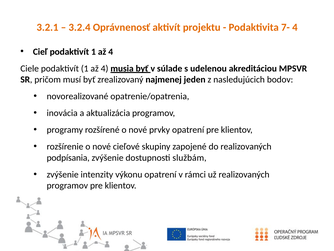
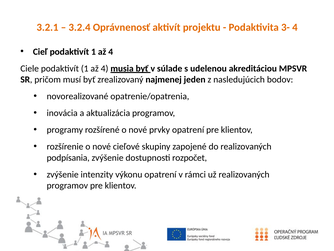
7-: 7- -> 3-
službám: službám -> rozpočet
